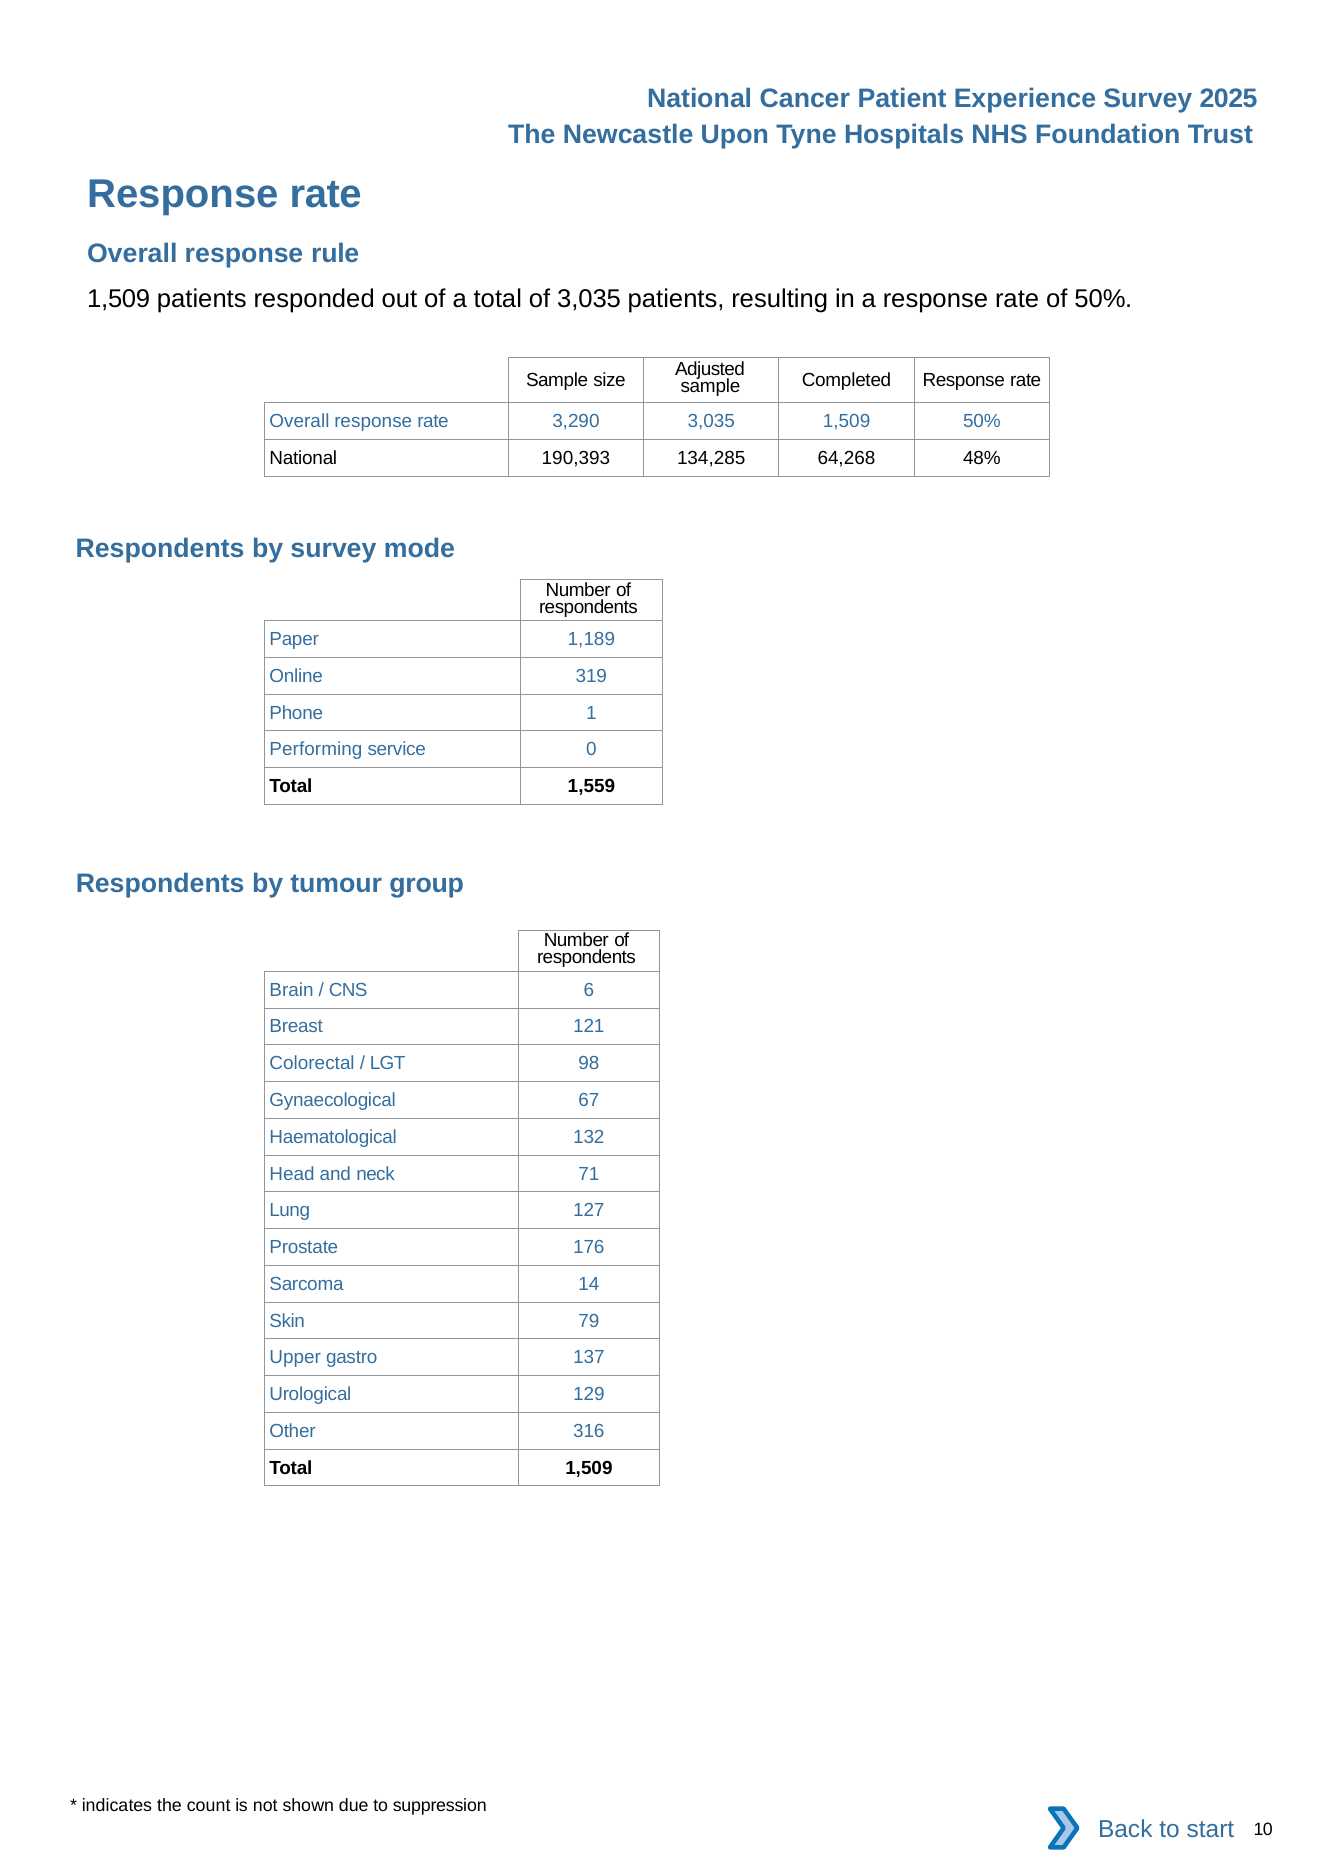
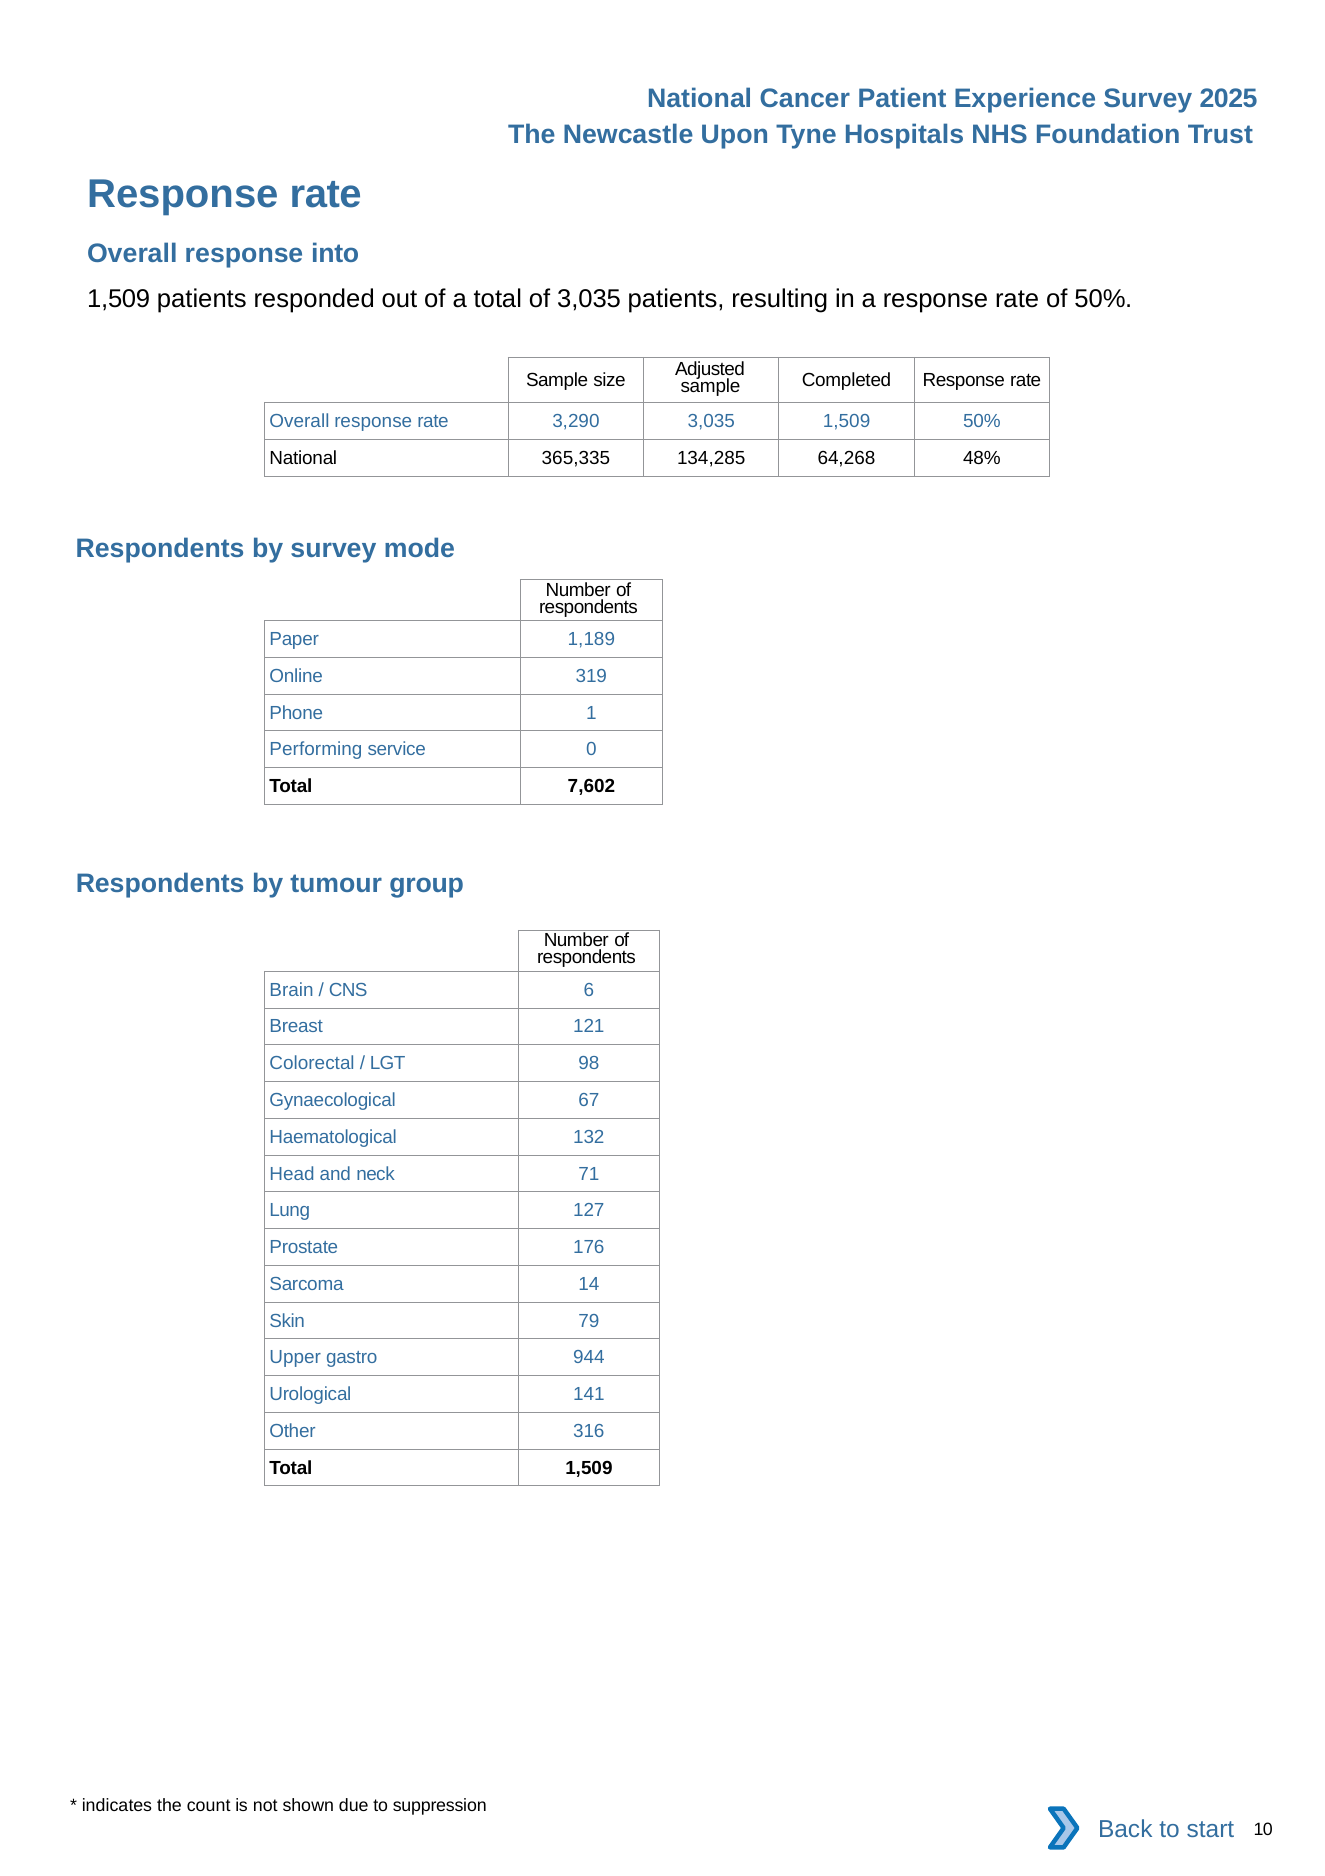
rule: rule -> into
190,393: 190,393 -> 365,335
1,559: 1,559 -> 7,602
137: 137 -> 944
129: 129 -> 141
